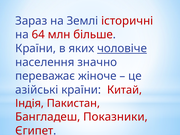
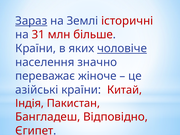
Зараз underline: none -> present
64: 64 -> 31
Показники: Показники -> Відповідно
